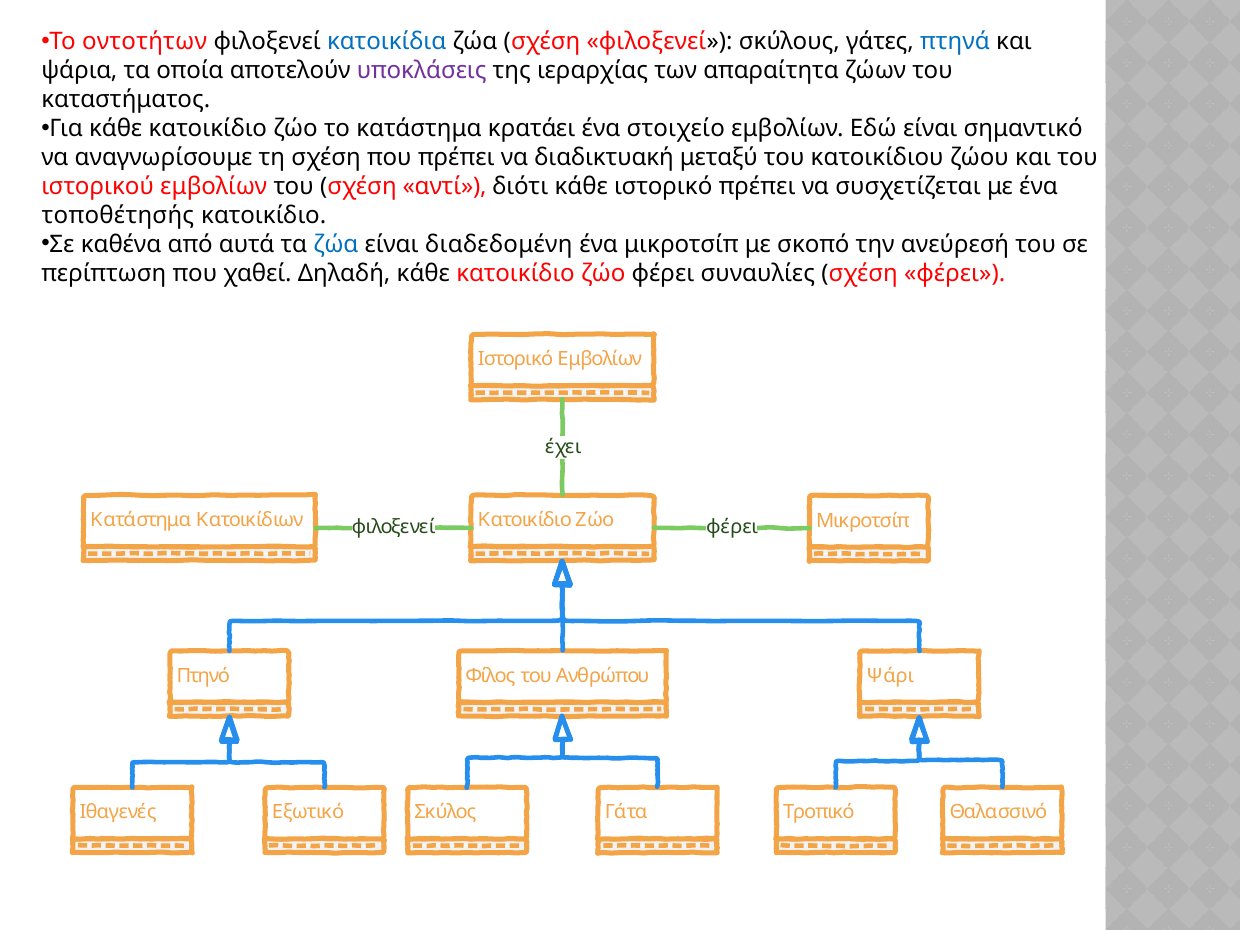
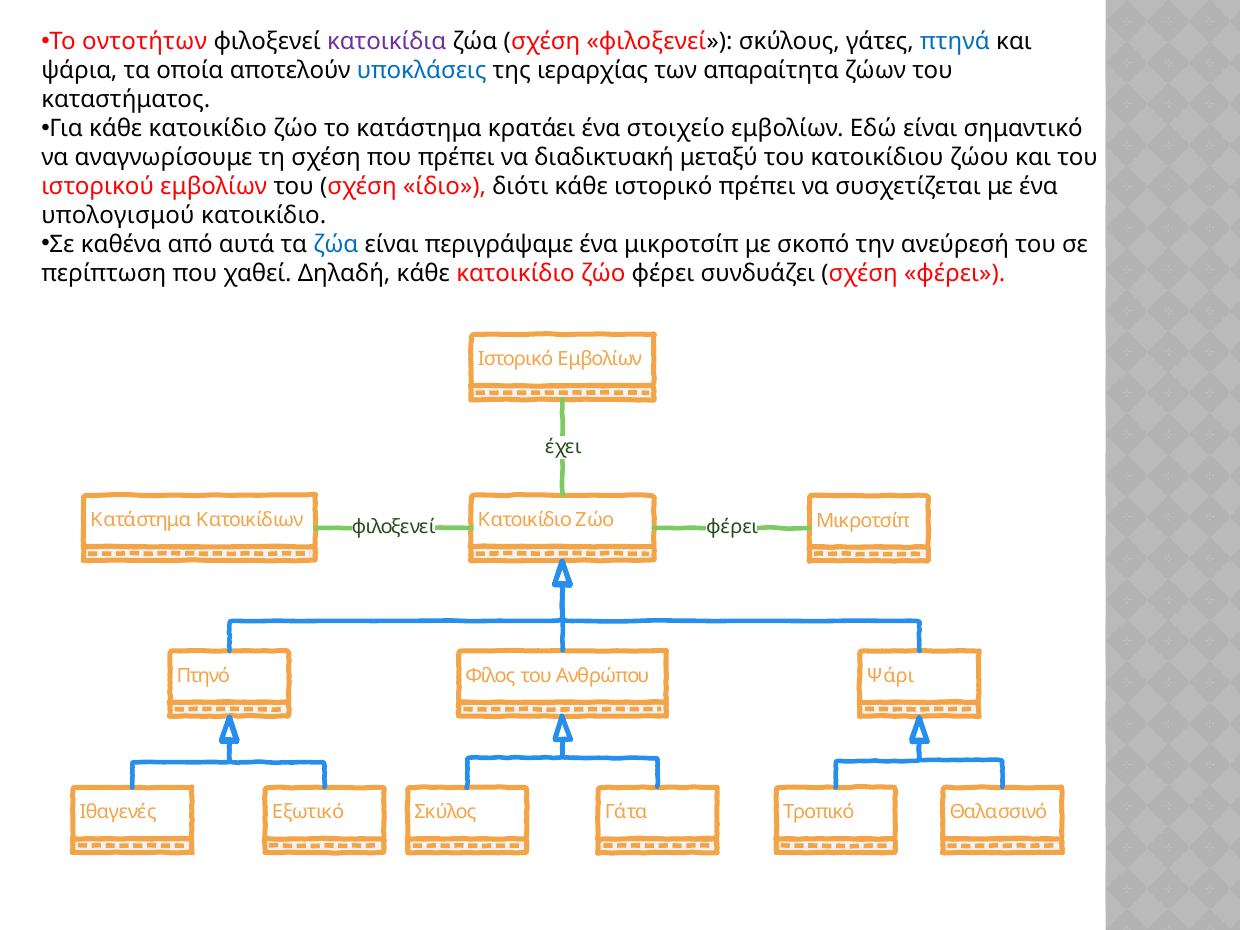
κατοικίδια colour: blue -> purple
υποκλάσεις colour: purple -> blue
αντί: αντί -> ίδιο
τοποθέτησής: τοποθέτησής -> υπολογισμού
διαδεδομένη: διαδεδομένη -> περιγράψαμε
συναυλίες: συναυλίες -> συνδυάζει
